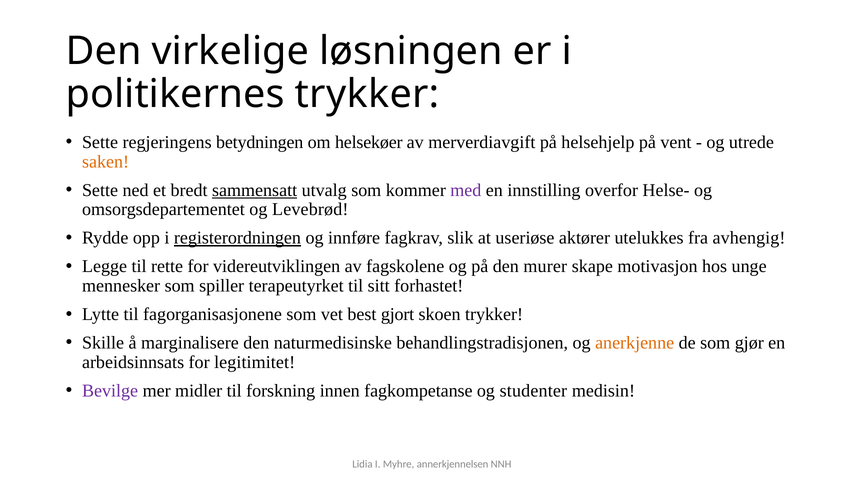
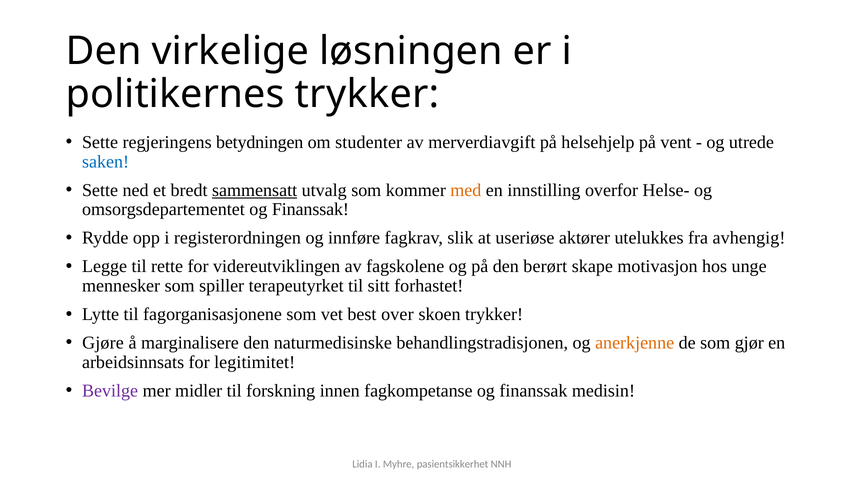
helsekøer: helsekøer -> studenter
saken colour: orange -> blue
med colour: purple -> orange
omsorgsdepartementet og Levebrød: Levebrød -> Finanssak
registerordningen underline: present -> none
murer: murer -> berørt
gjort: gjort -> over
Skille: Skille -> Gjøre
studenter at (533, 391): studenter -> finanssak
annerkjennelsen: annerkjennelsen -> pasientsikkerhet
